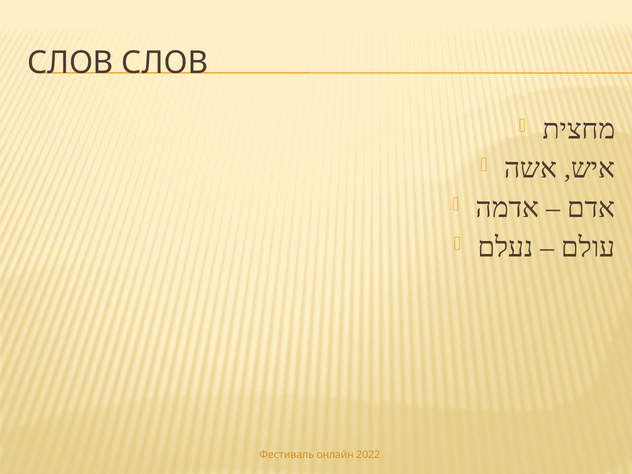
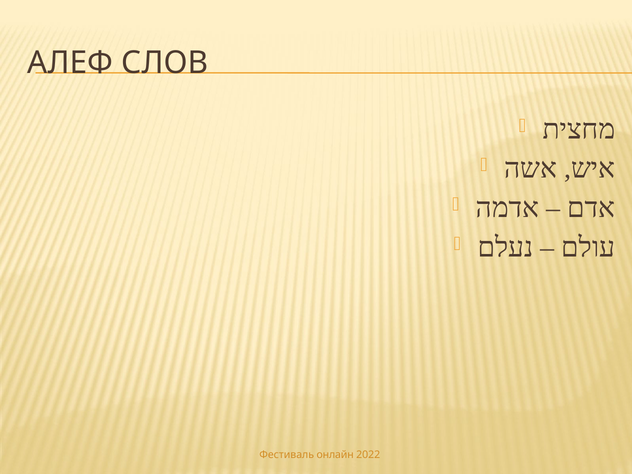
СЛОВ at (70, 63): СЛОВ -> АЛЕФ
